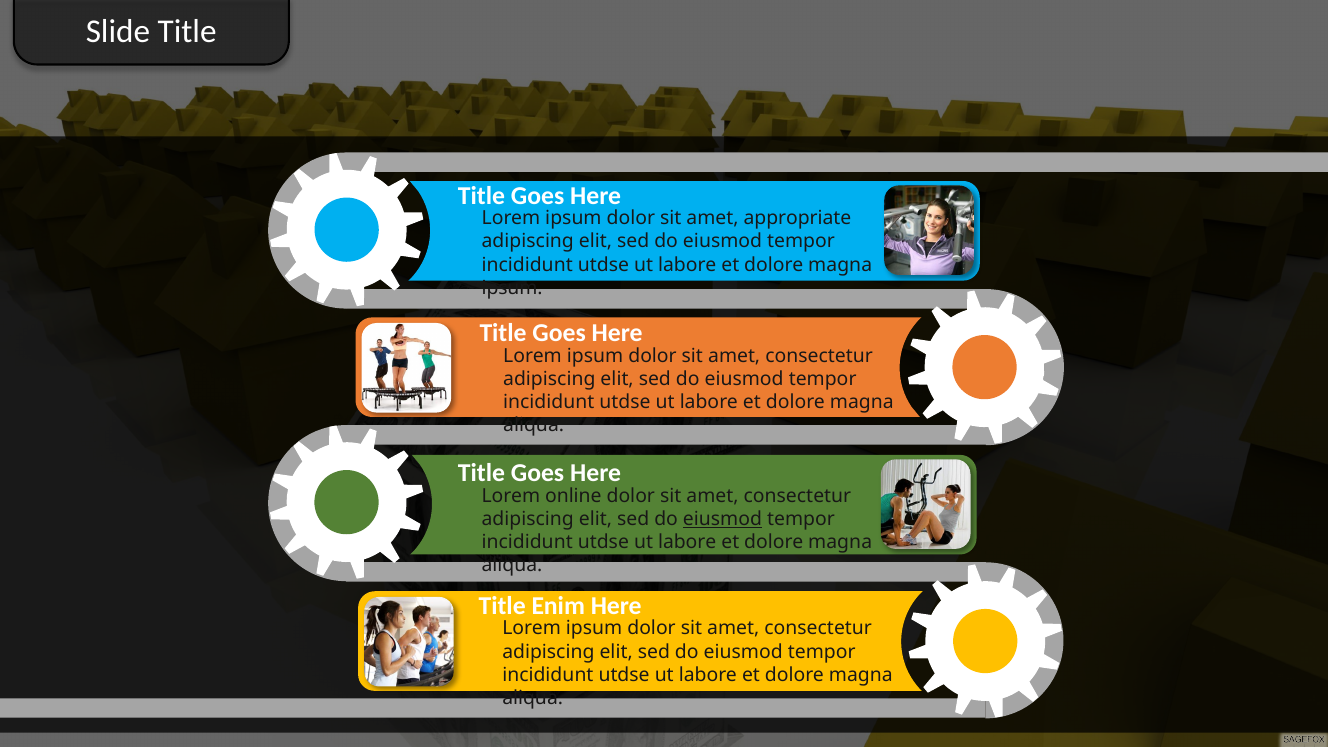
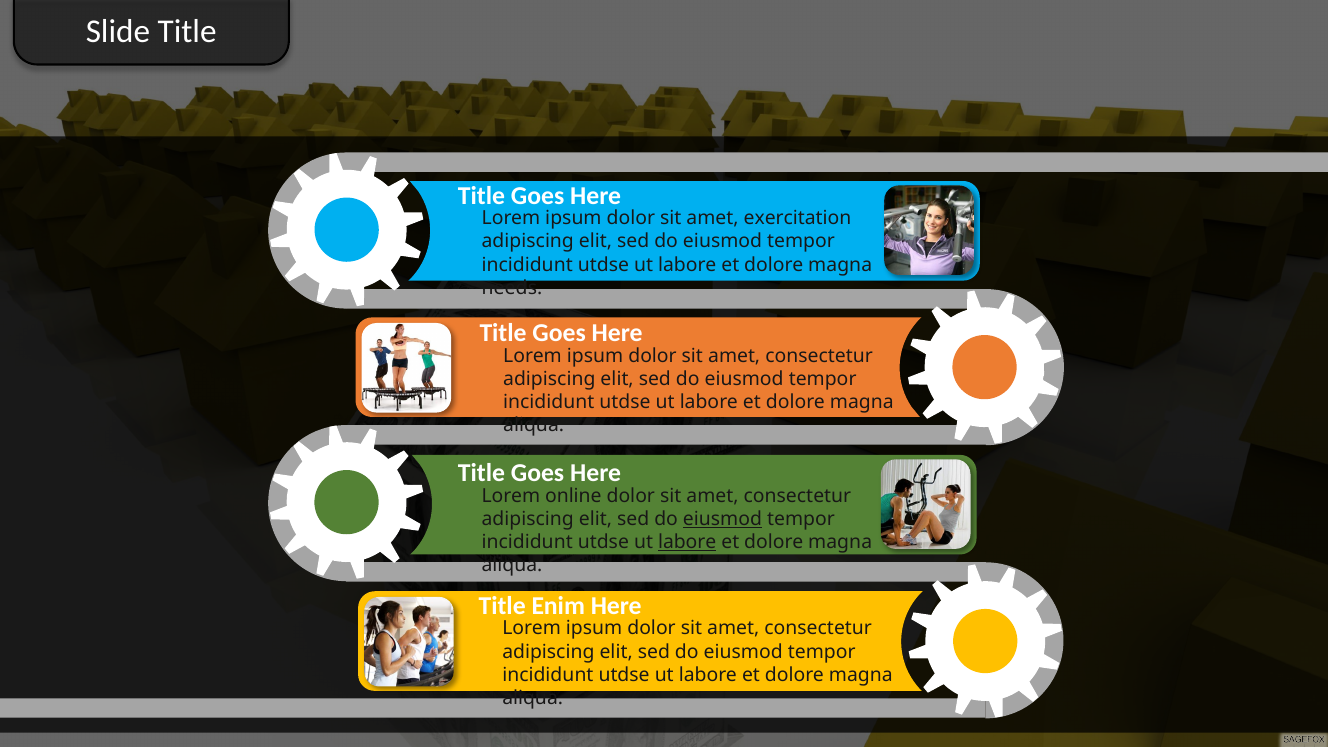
appropriate: appropriate -> exercitation
ipsum at (512, 288): ipsum -> needs
labore at (687, 542) underline: none -> present
